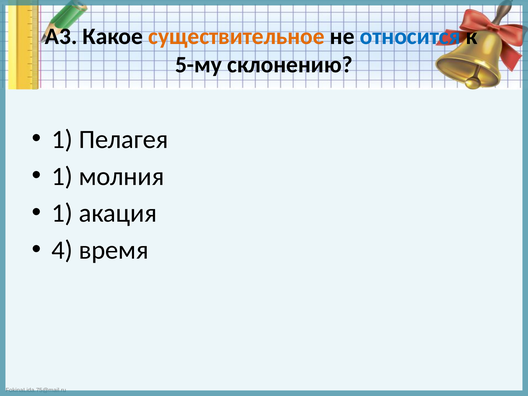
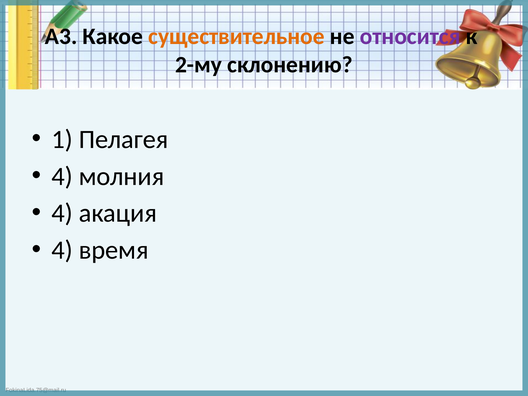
относится colour: blue -> purple
5-му: 5-му -> 2-му
1 at (62, 176): 1 -> 4
1 at (62, 213): 1 -> 4
